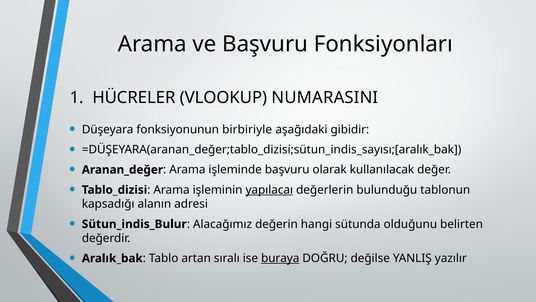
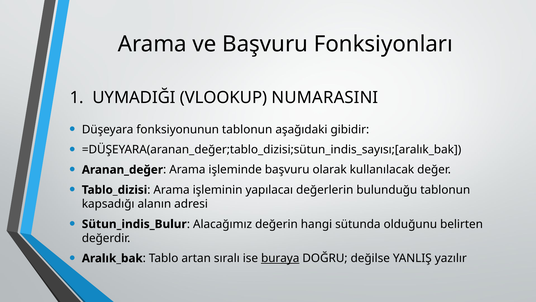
HÜCRELER: HÜCRELER -> UYMADIĞI
fonksiyonunun birbiriyle: birbiriyle -> tablonun
yapılacaı underline: present -> none
